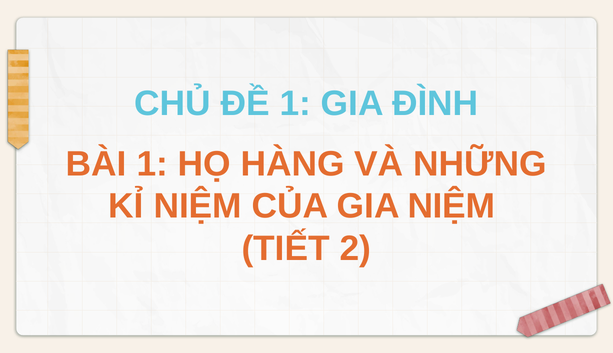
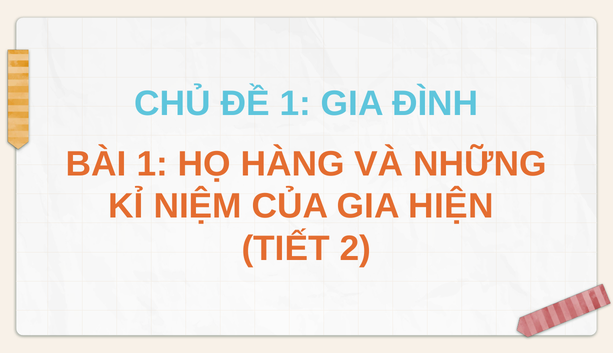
GIA NIỆM: NIỆM -> HIỆN
